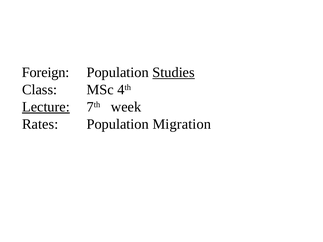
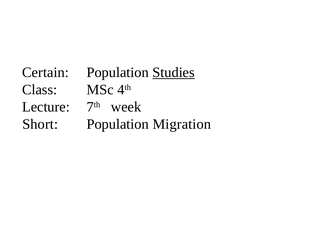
Foreign: Foreign -> Certain
Lecture underline: present -> none
Rates: Rates -> Short
